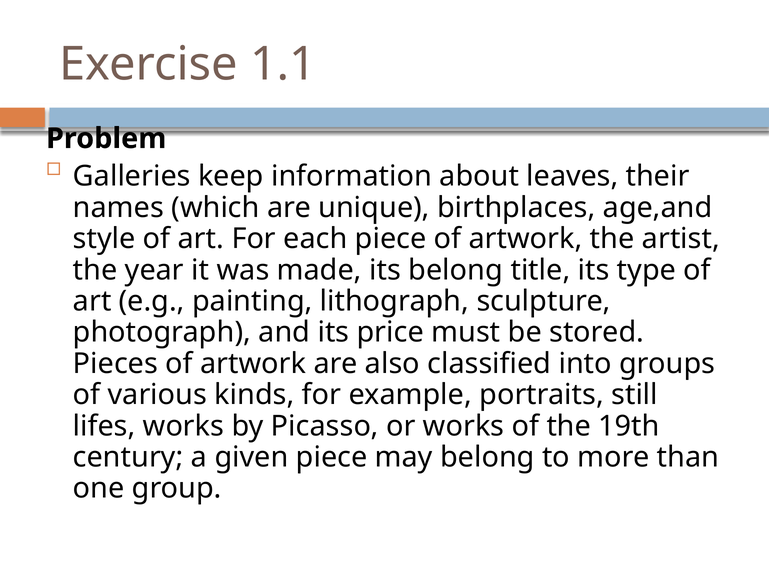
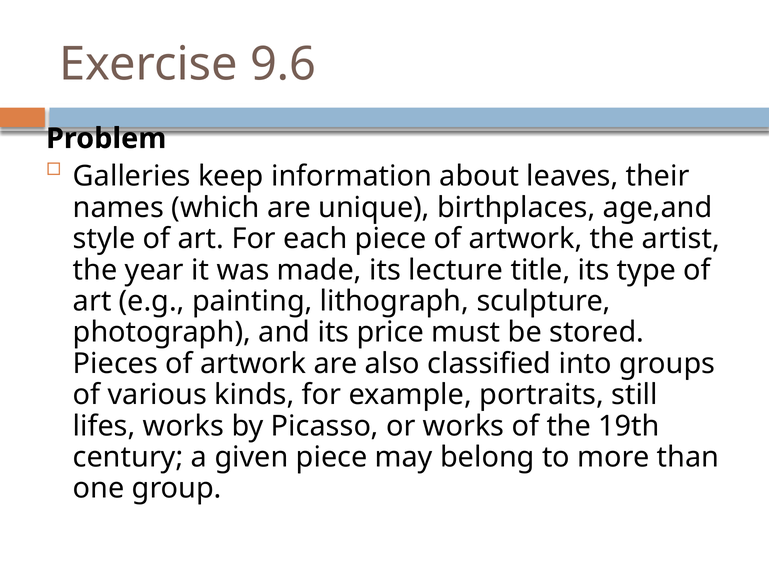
1.1: 1.1 -> 9.6
its belong: belong -> lecture
